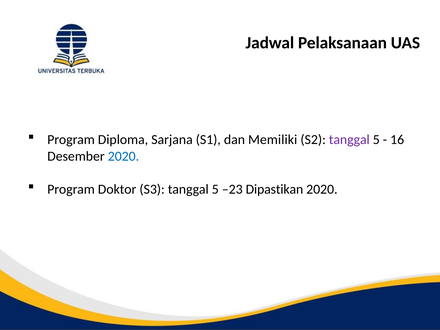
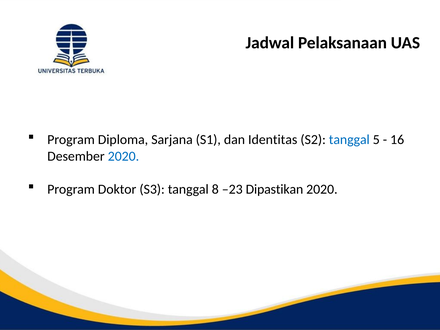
Memiliki: Memiliki -> Identitas
tanggal at (349, 140) colour: purple -> blue
S3 tanggal 5: 5 -> 8
